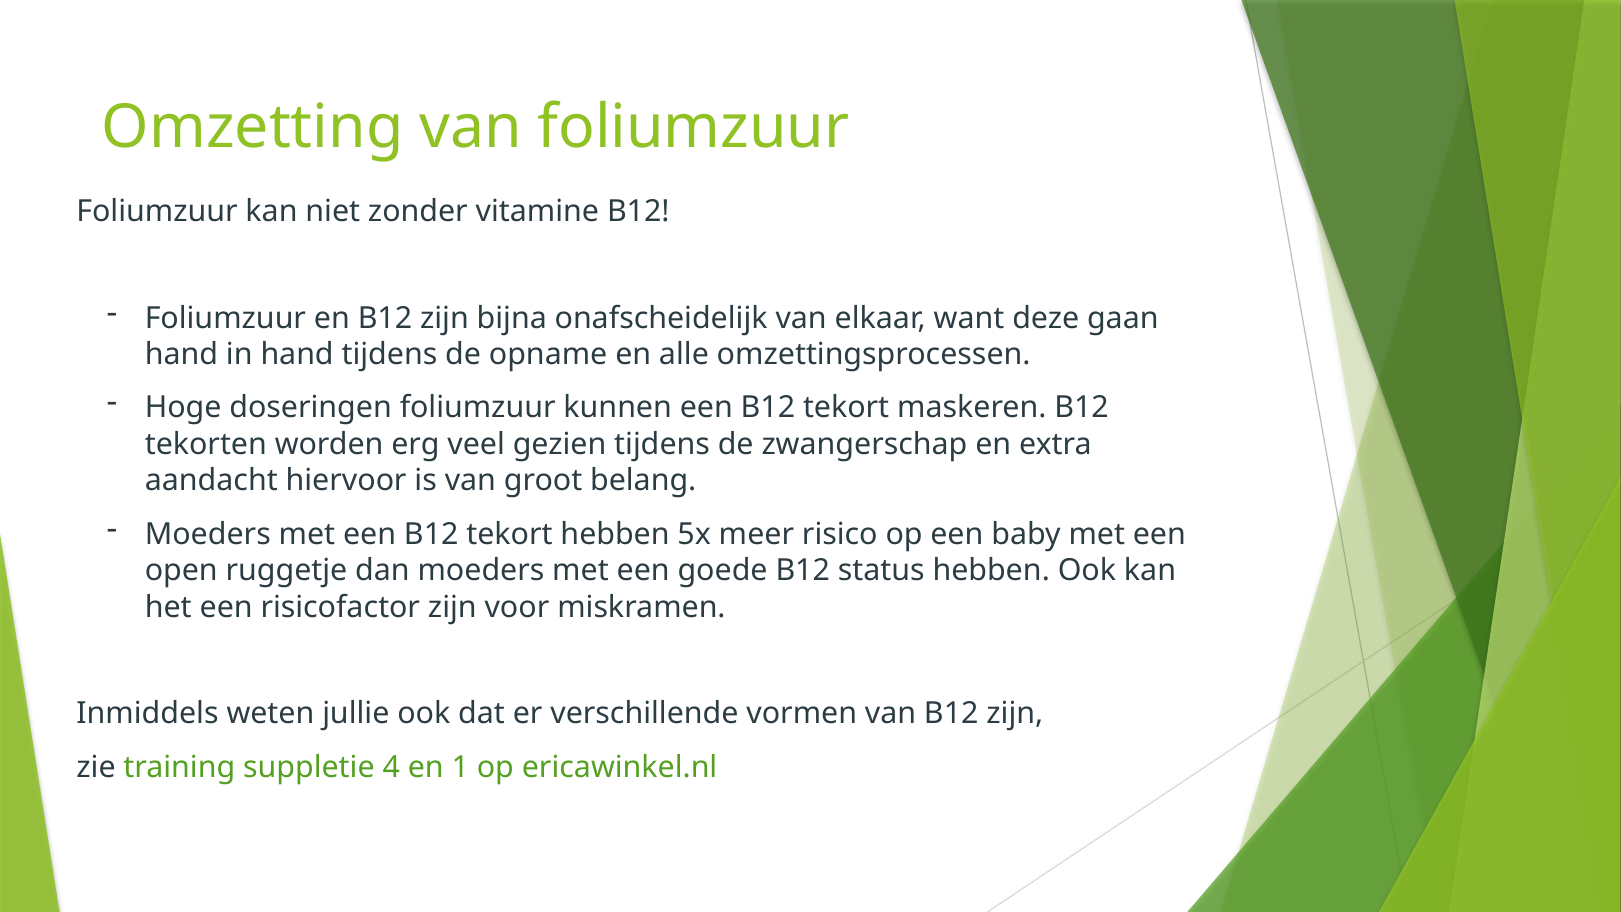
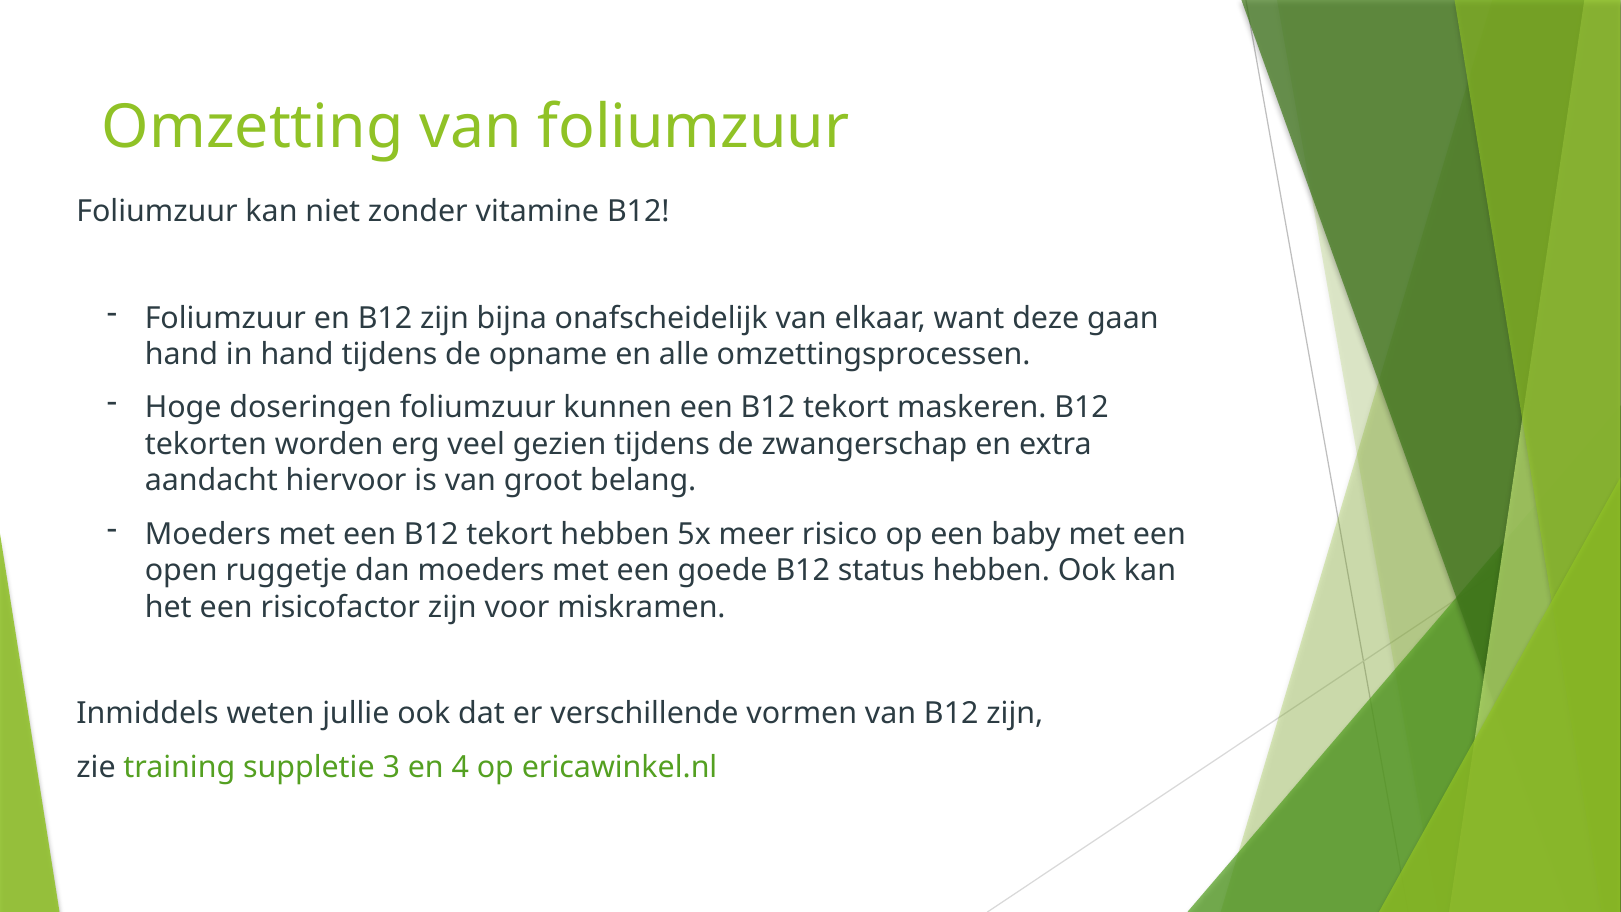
4: 4 -> 3
1: 1 -> 4
